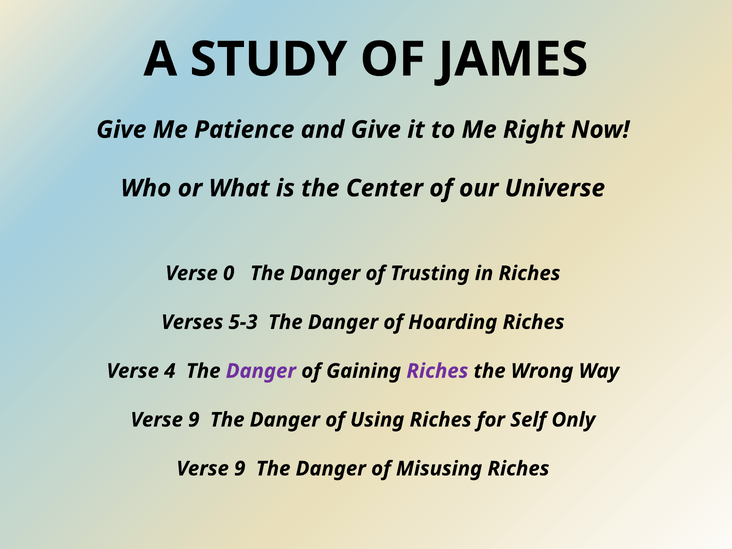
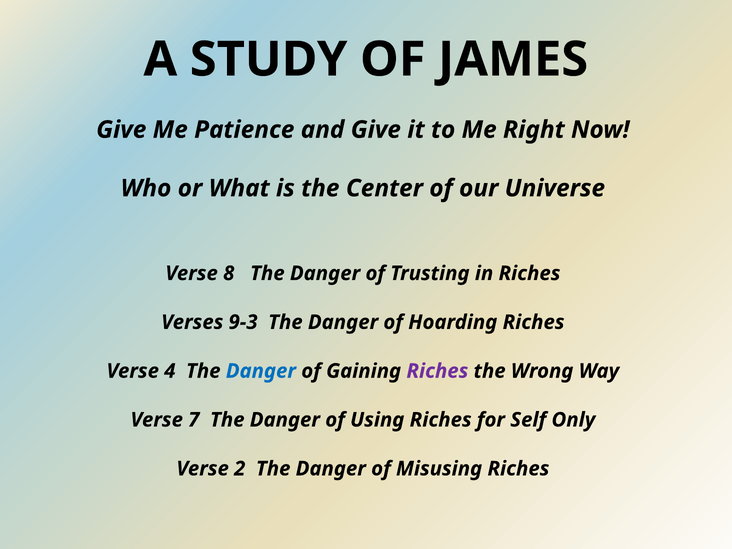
0: 0 -> 8
5-3: 5-3 -> 9-3
Danger at (261, 371) colour: purple -> blue
9 at (194, 420): 9 -> 7
9 at (240, 469): 9 -> 2
